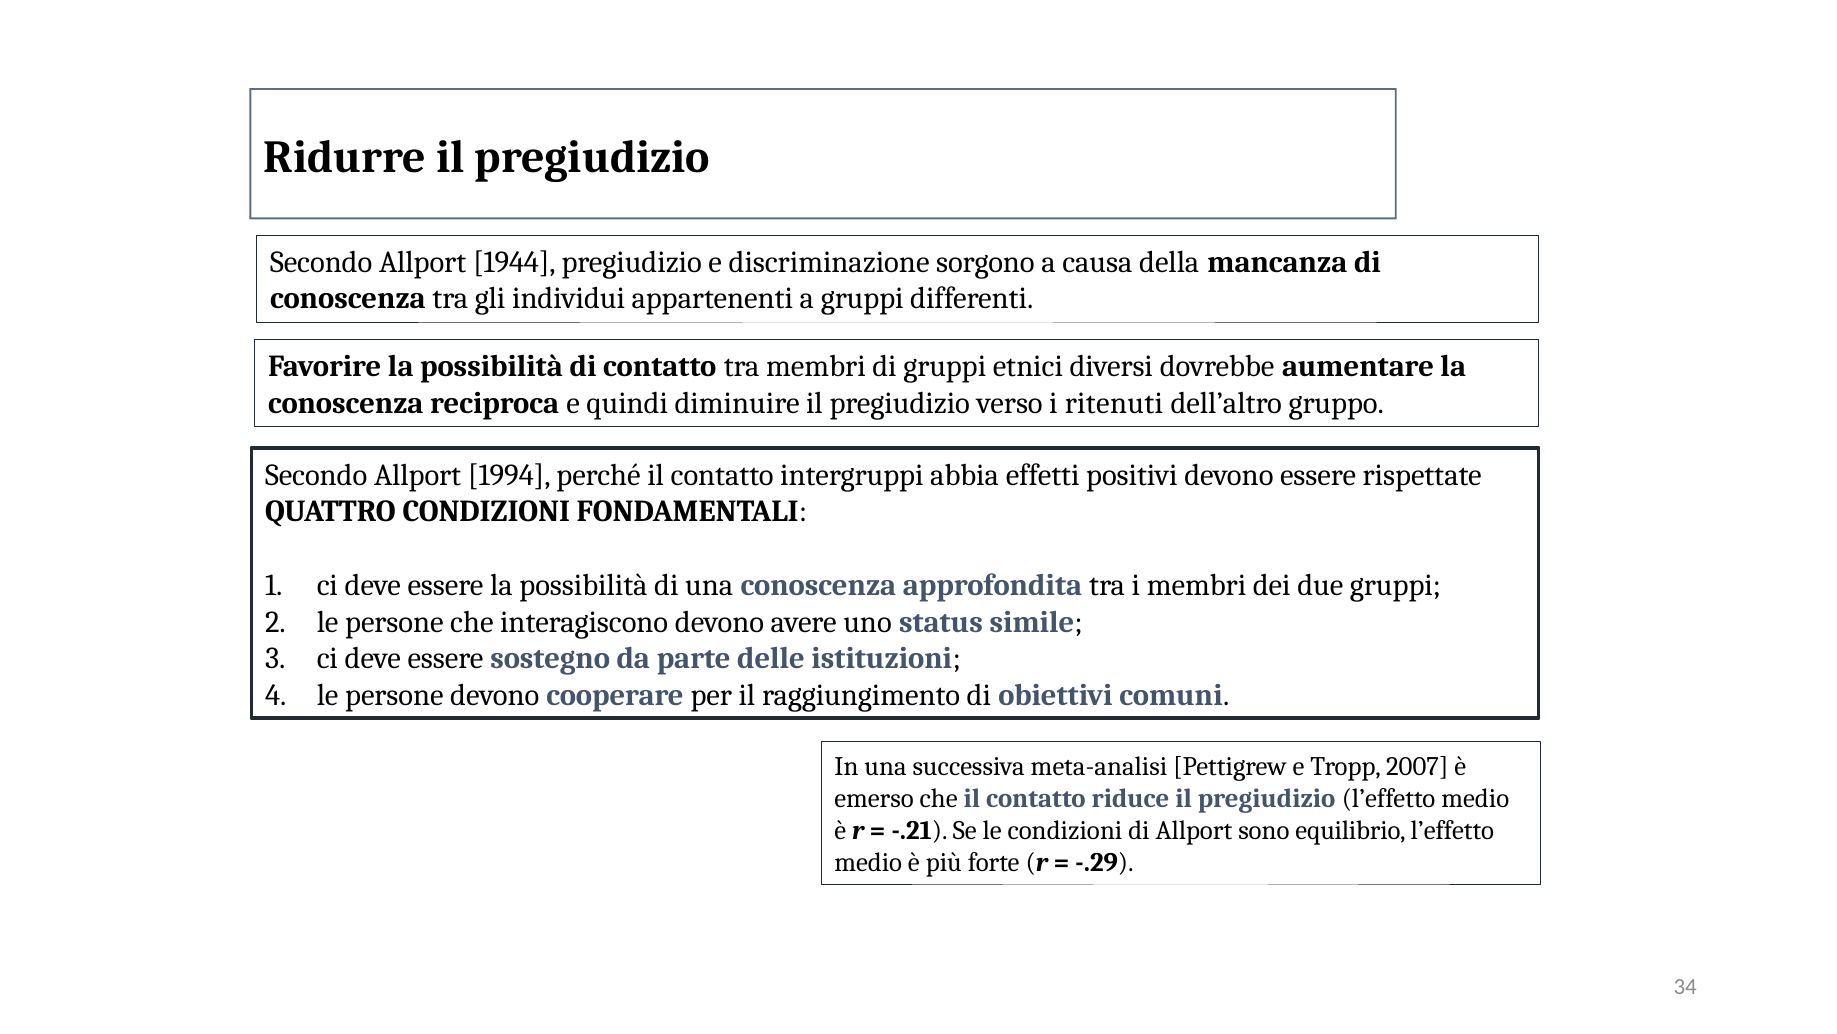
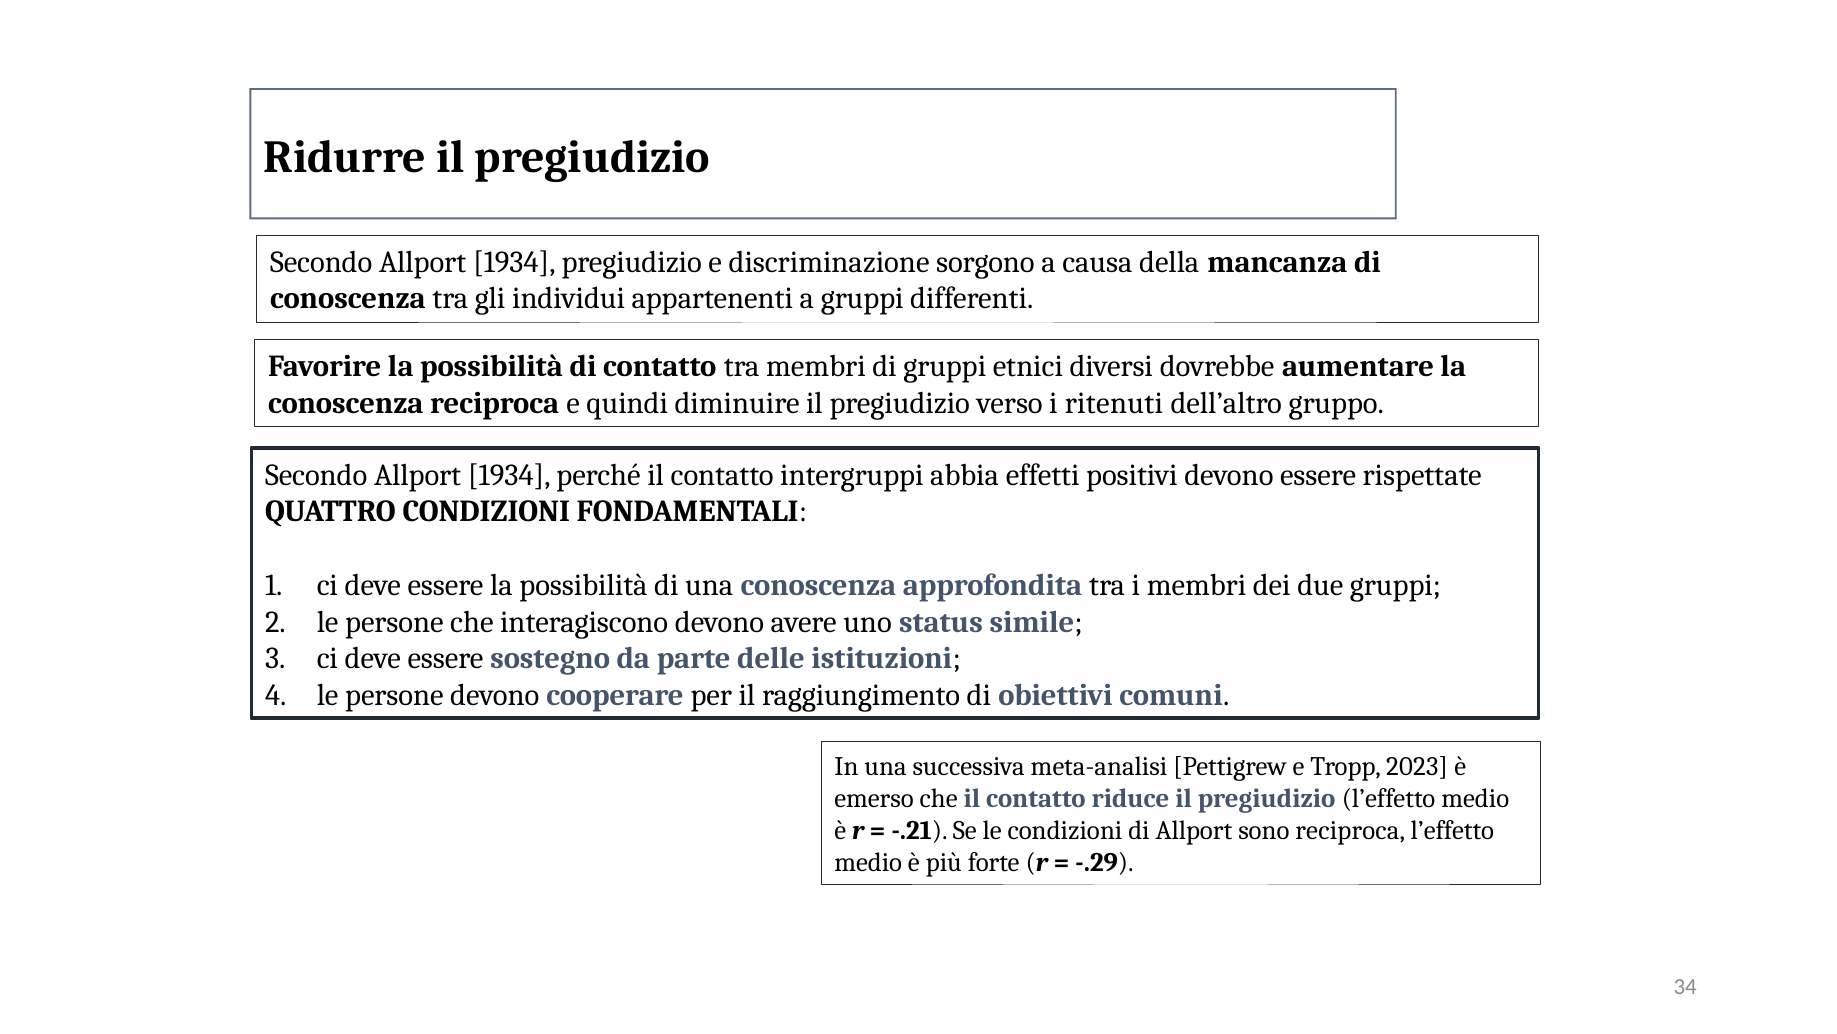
1944 at (514, 262): 1944 -> 1934
1994 at (509, 475): 1994 -> 1934
2007: 2007 -> 2023
sono equilibrio: equilibrio -> reciproca
